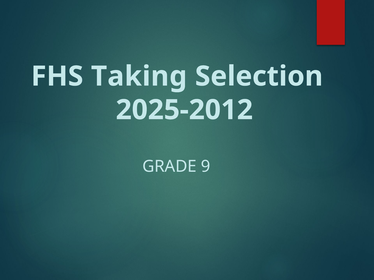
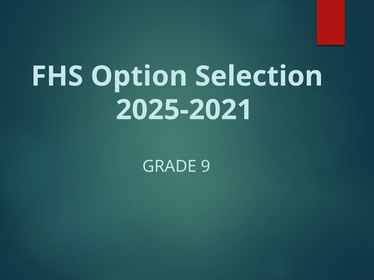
Taking: Taking -> Option
2025-2012: 2025-2012 -> 2025-2021
